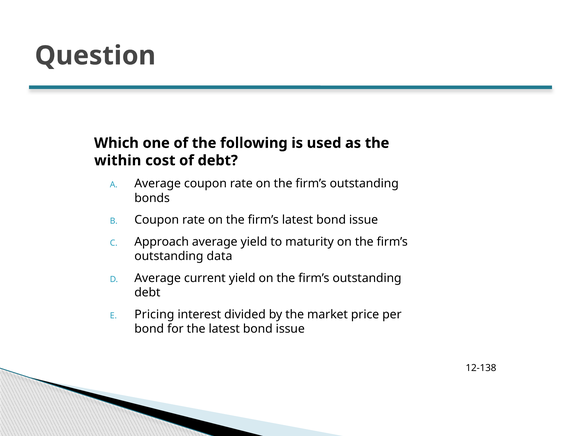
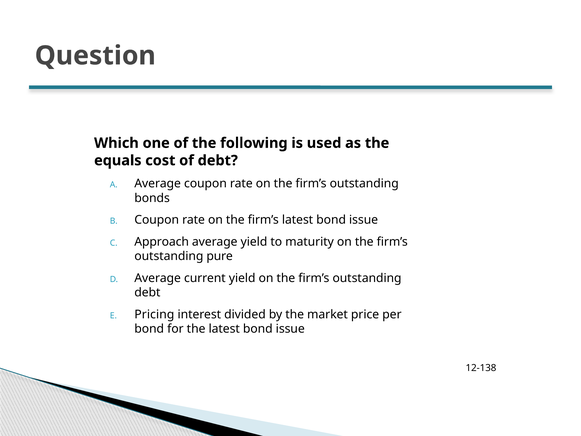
within: within -> equals
data: data -> pure
